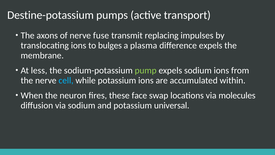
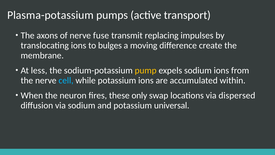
Destine-potassium: Destine-potassium -> Plasma-potassium
plasma: plasma -> moving
difference expels: expels -> create
pump colour: light green -> yellow
face: face -> only
molecules: molecules -> dispersed
